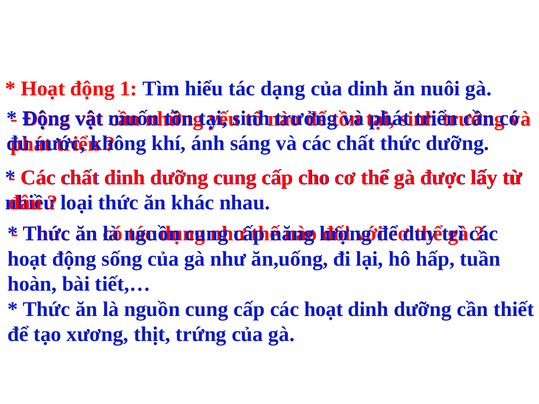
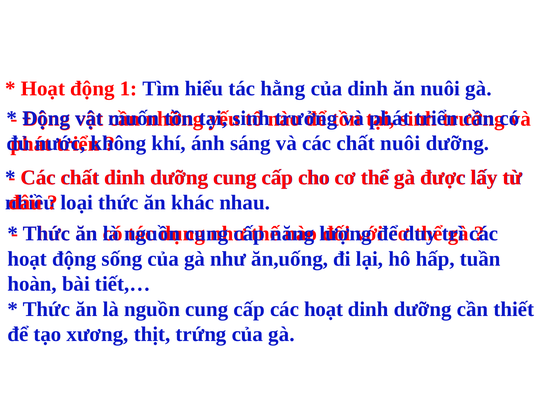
dạng: dạng -> hằng
chất thức: thức -> nuôi
